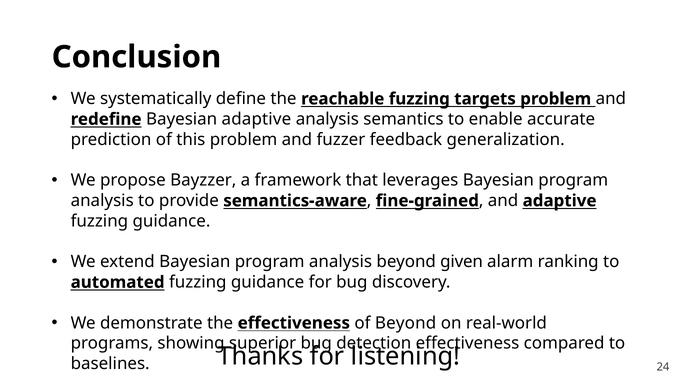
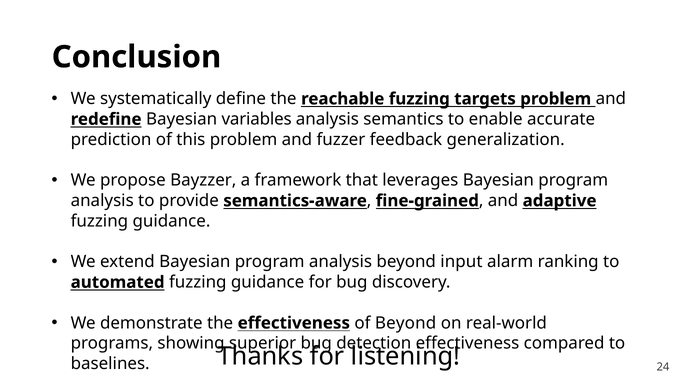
Bayesian adaptive: adaptive -> variables
given: given -> input
